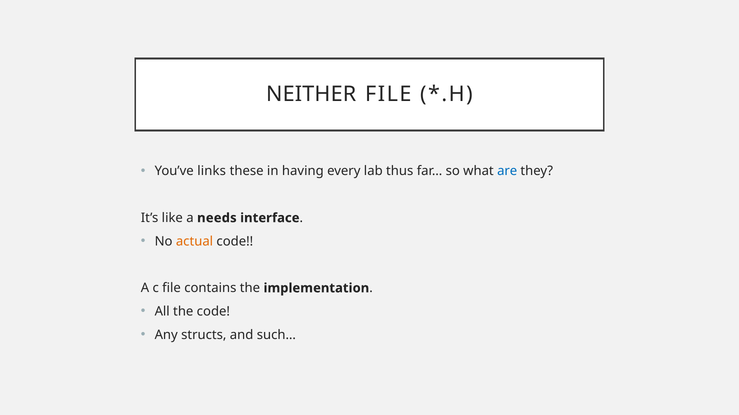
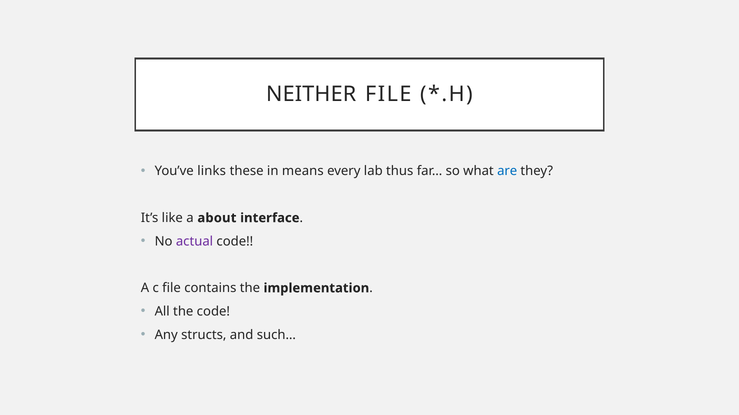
having: having -> means
needs: needs -> about
actual colour: orange -> purple
